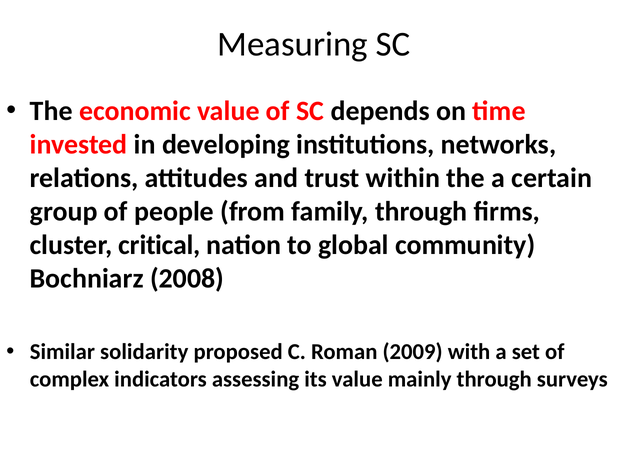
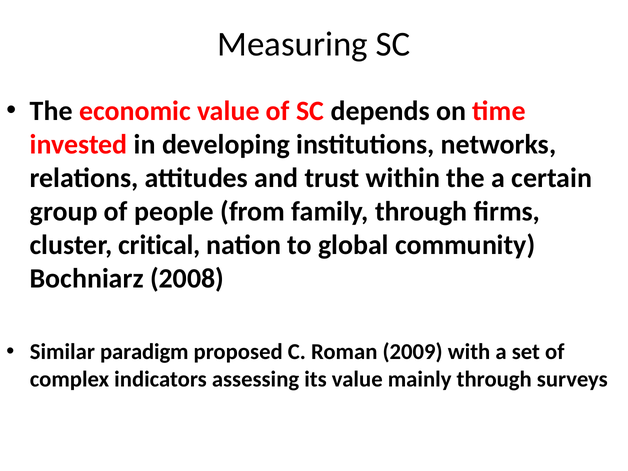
solidarity: solidarity -> paradigm
